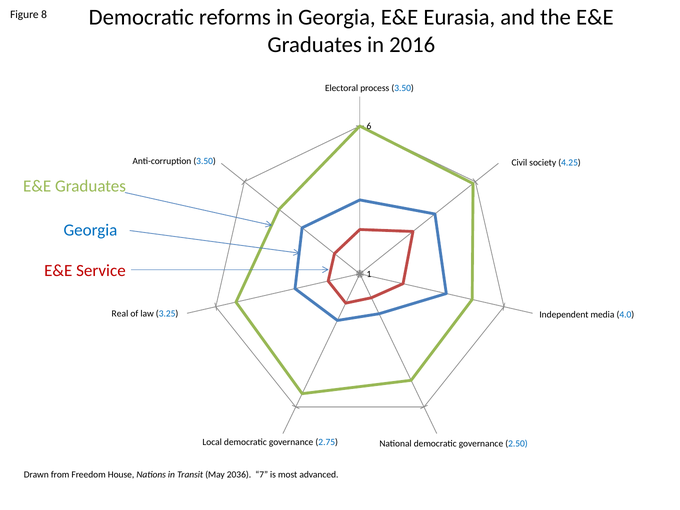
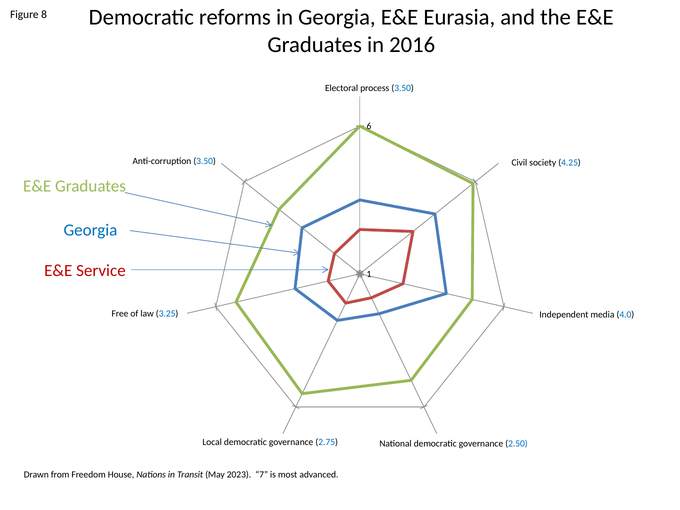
Real: Real -> Free
2036: 2036 -> 2023
